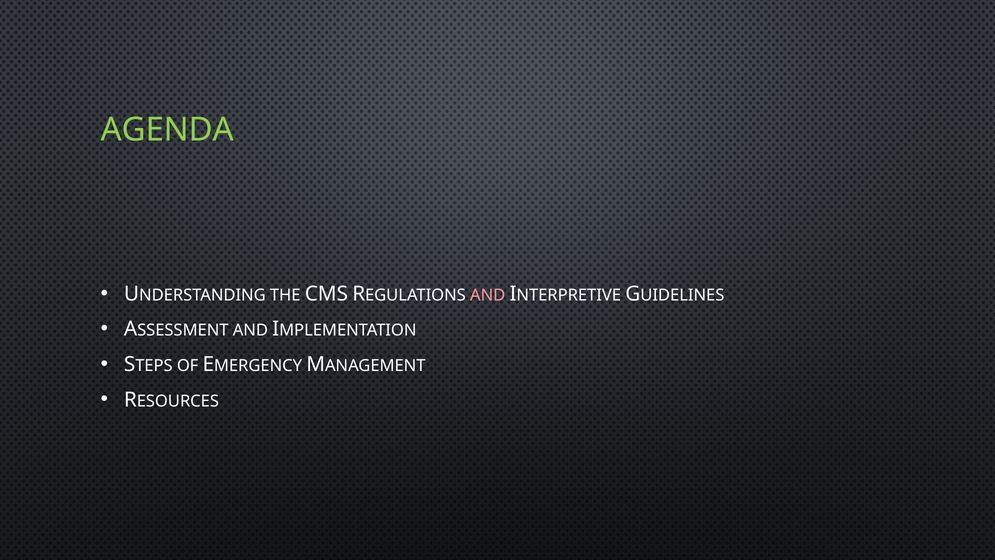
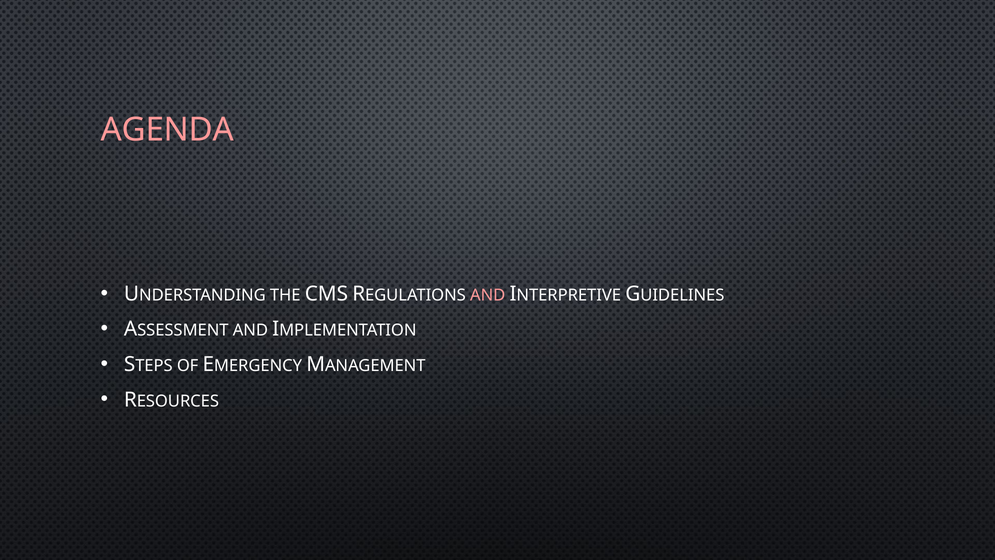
AGENDA colour: light green -> pink
